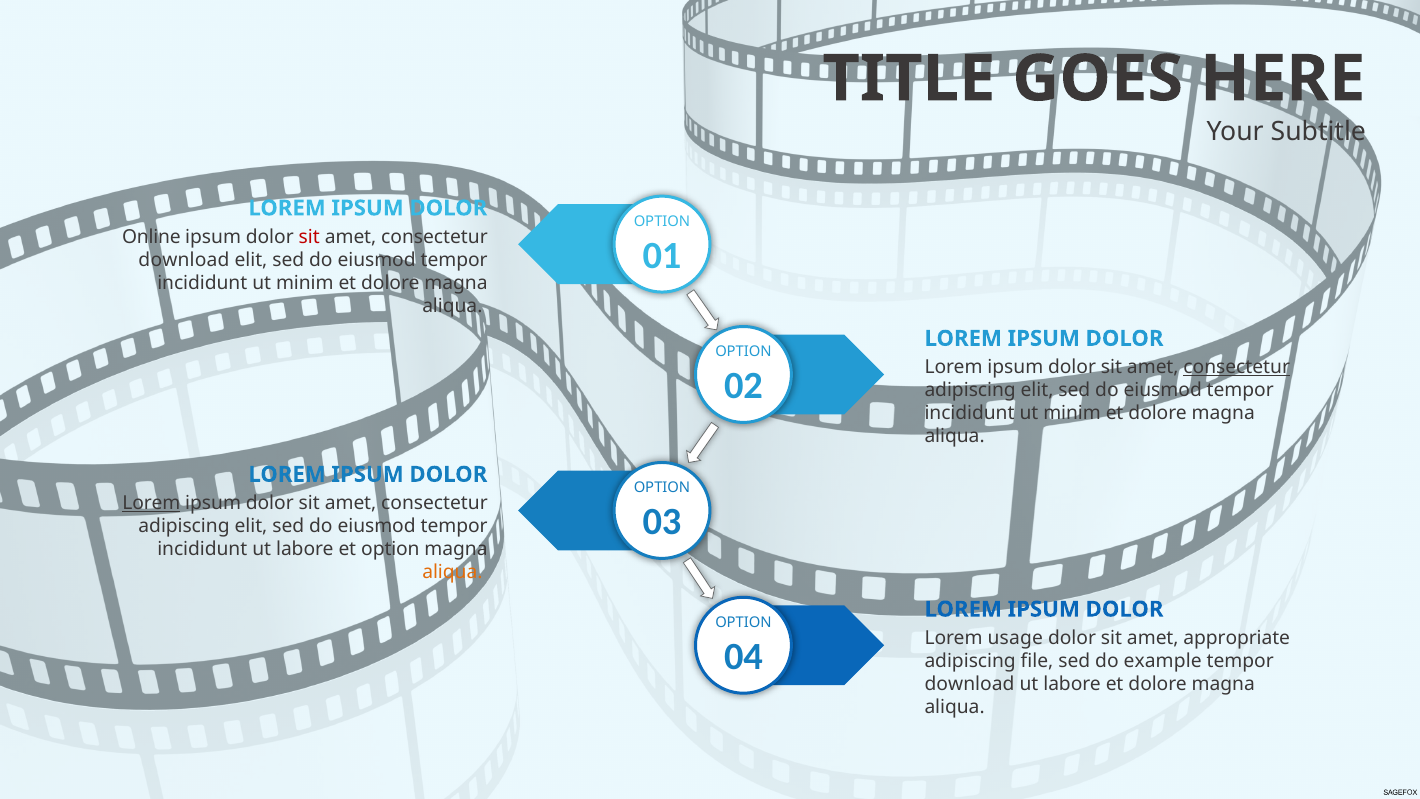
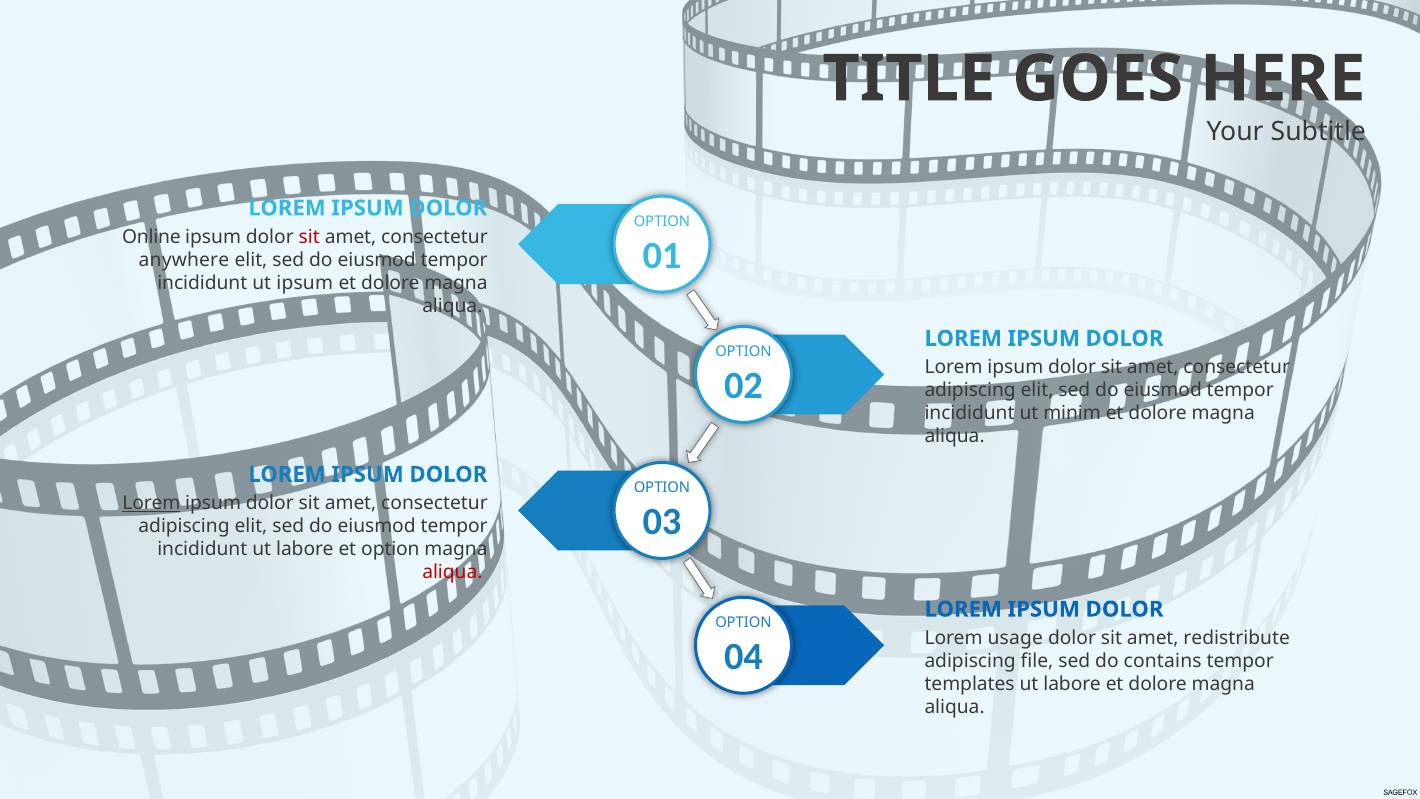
download at (184, 260): download -> anywhere
minim at (305, 283): minim -> ipsum
consectetur at (1237, 367) underline: present -> none
aliqua at (452, 572) colour: orange -> red
appropriate: appropriate -> redistribute
example: example -> contains
download at (970, 684): download -> templates
